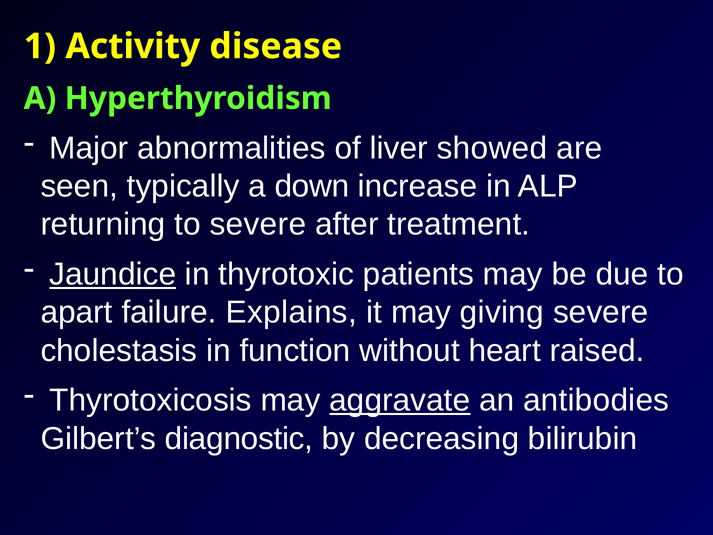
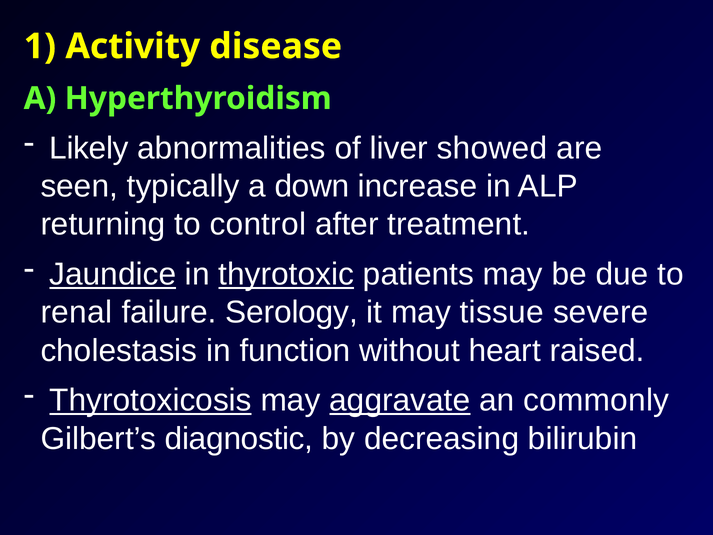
Major: Major -> Likely
to severe: severe -> control
thyrotoxic underline: none -> present
apart: apart -> renal
Explains: Explains -> Serology
giving: giving -> tissue
Thyrotoxicosis underline: none -> present
antibodies: antibodies -> commonly
